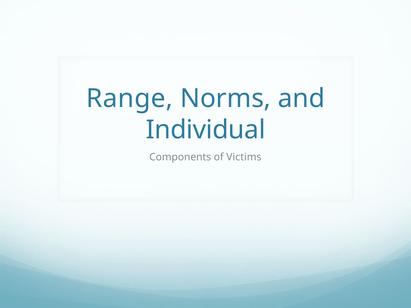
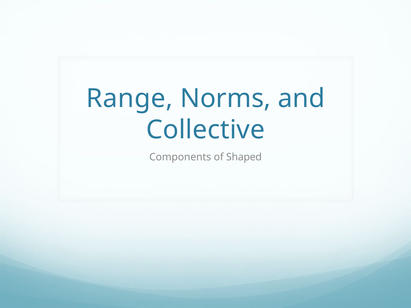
Individual: Individual -> Collective
Victims: Victims -> Shaped
